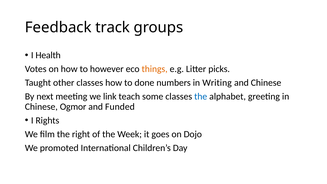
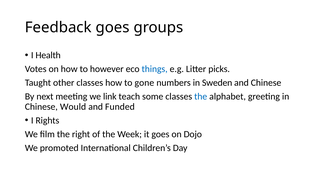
Feedback track: track -> goes
things colour: orange -> blue
done: done -> gone
Writing: Writing -> Sweden
Ogmor: Ogmor -> Would
